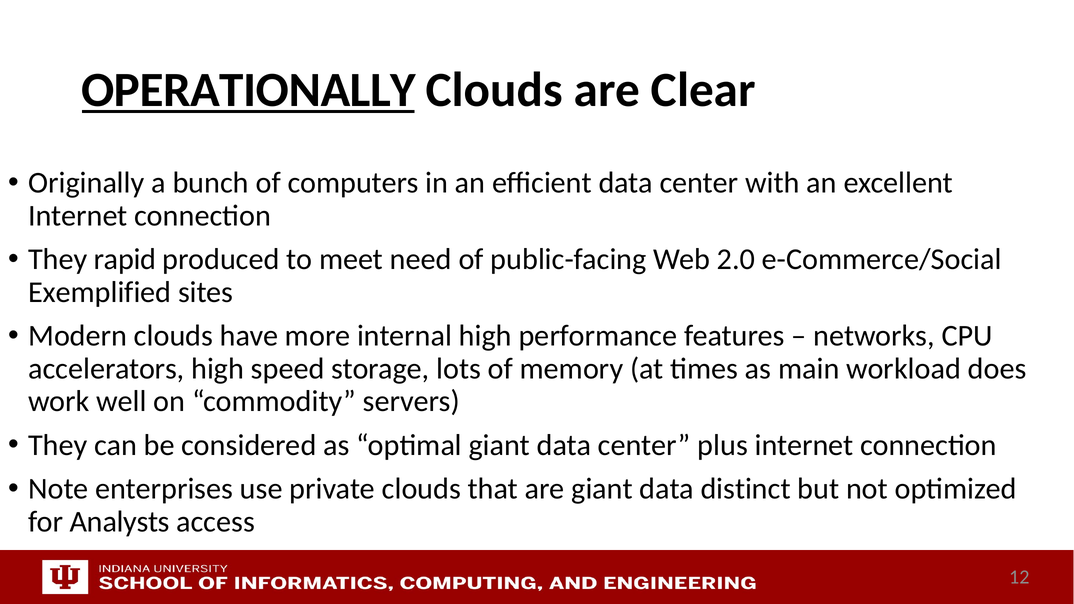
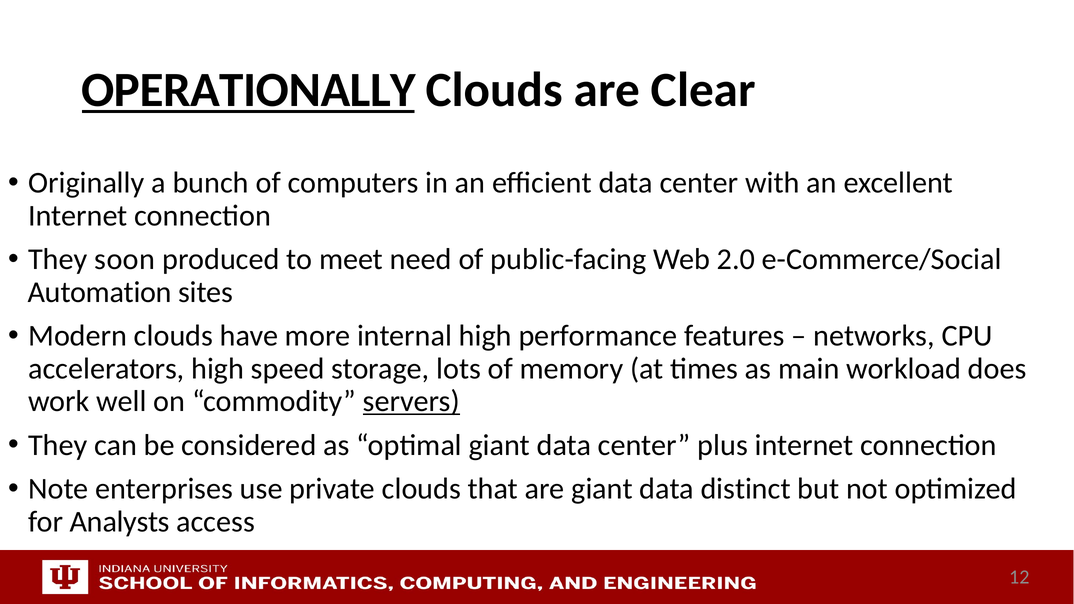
rapid: rapid -> soon
Exemplified: Exemplified -> Automation
servers underline: none -> present
